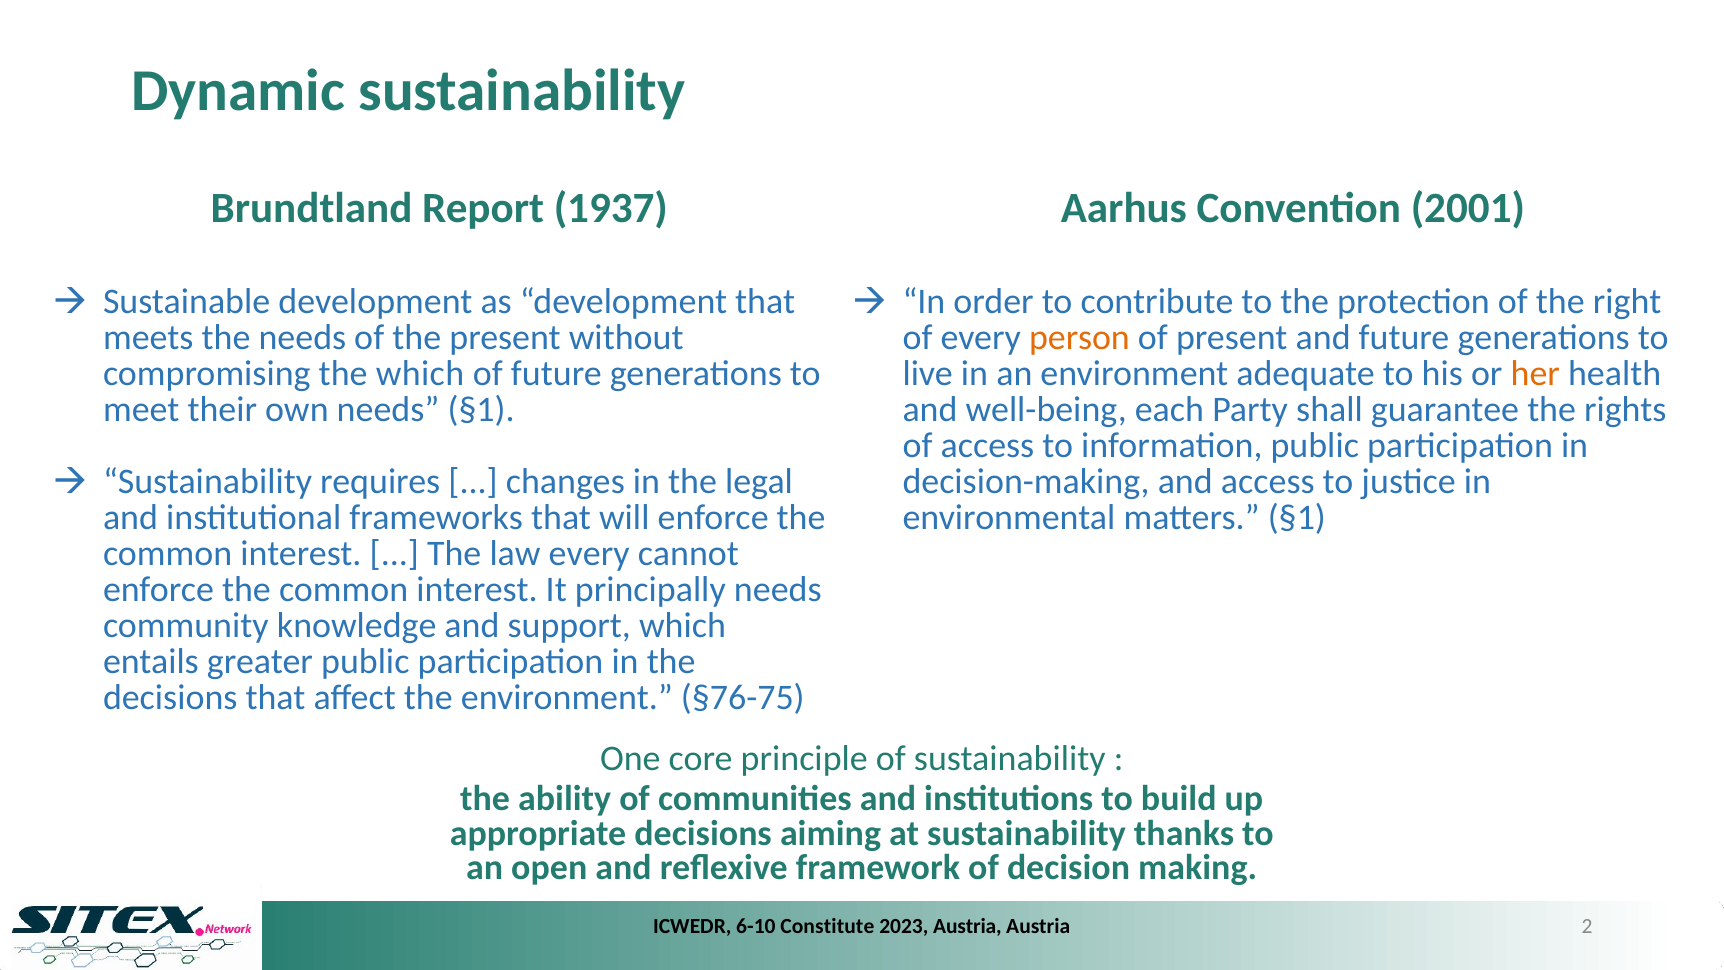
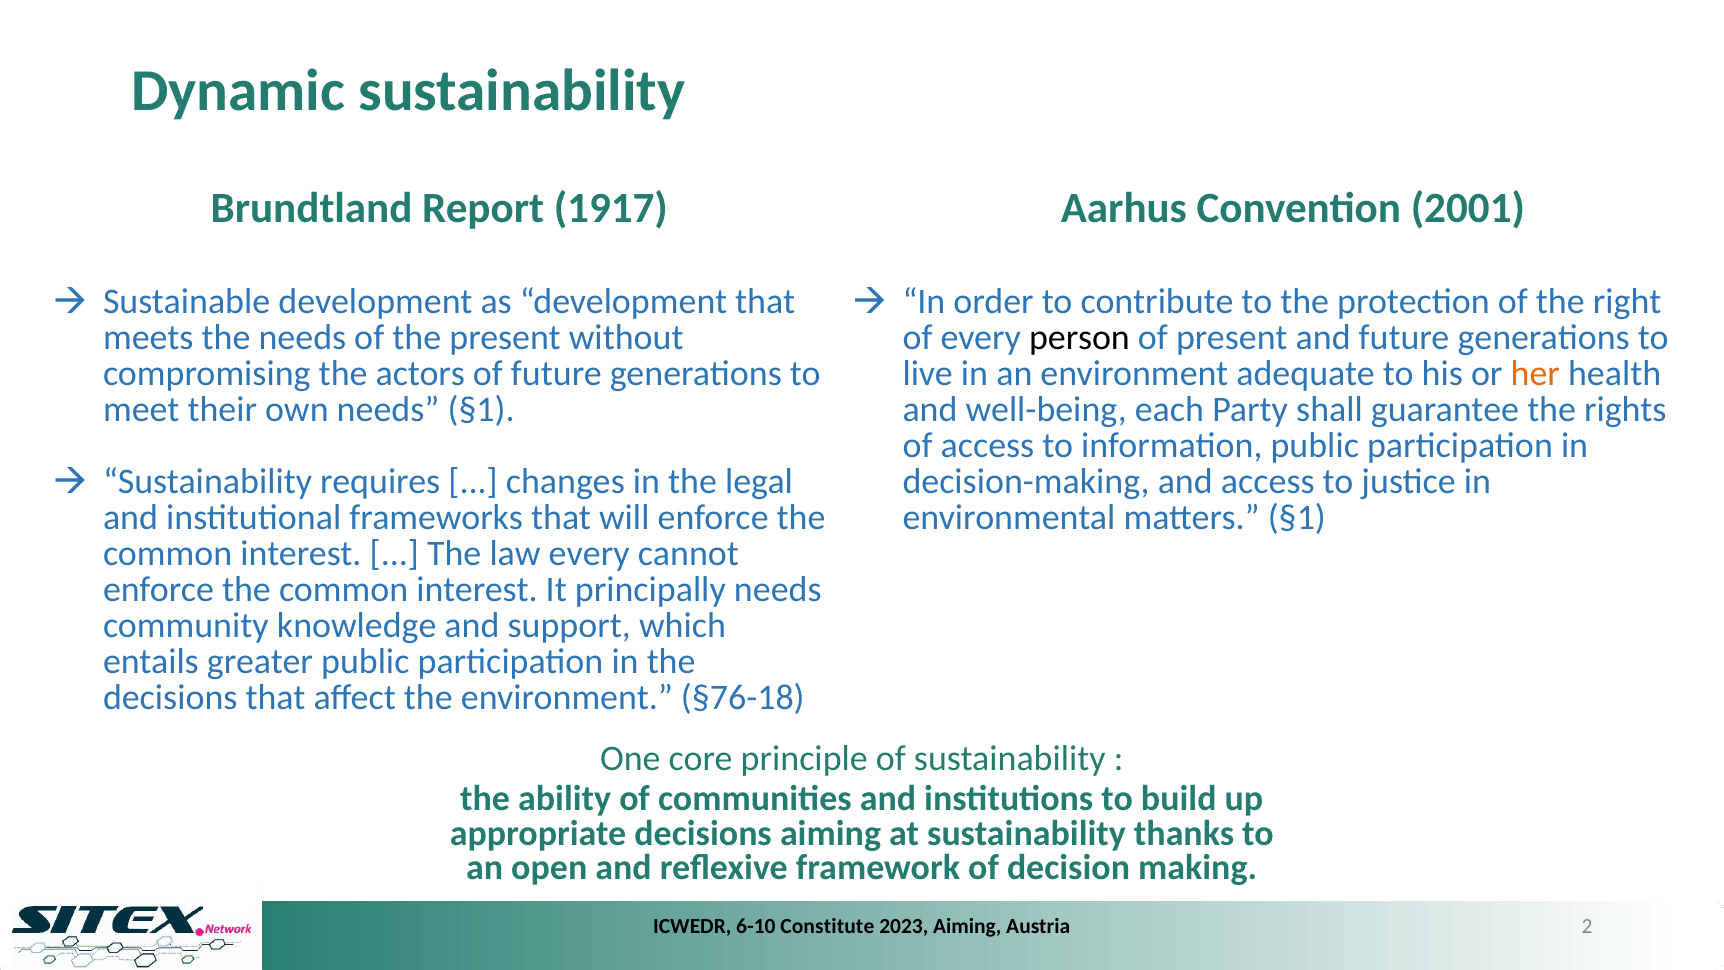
1937: 1937 -> 1917
person colour: orange -> black
the which: which -> actors
§76-75: §76-75 -> §76-18
2023 Austria: Austria -> Aiming
